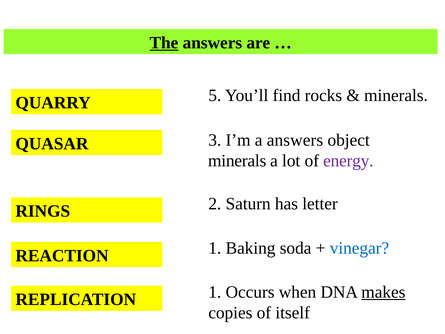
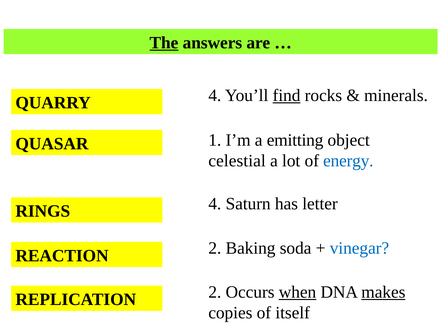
5 at (215, 95): 5 -> 4
find underline: none -> present
3: 3 -> 1
a answers: answers -> emitting
minerals at (237, 161): minerals -> celestial
energy colour: purple -> blue
2 at (215, 204): 2 -> 4
1 at (215, 248): 1 -> 2
1 at (215, 292): 1 -> 2
when underline: none -> present
